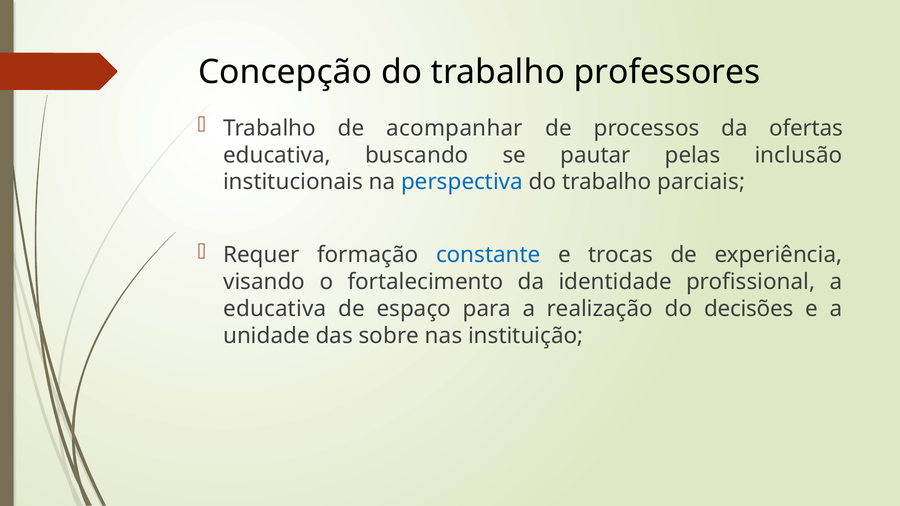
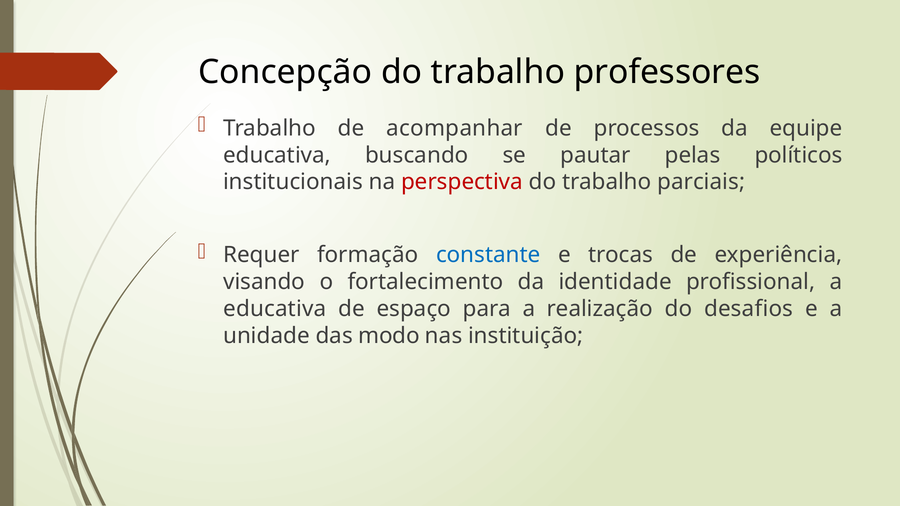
ofertas: ofertas -> equipe
inclusão: inclusão -> políticos
perspectiva colour: blue -> red
decisões: decisões -> desafios
sobre: sobre -> modo
